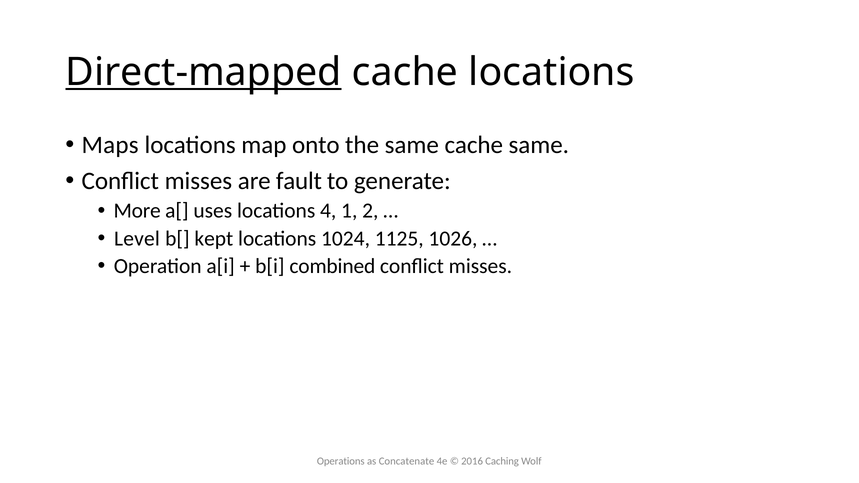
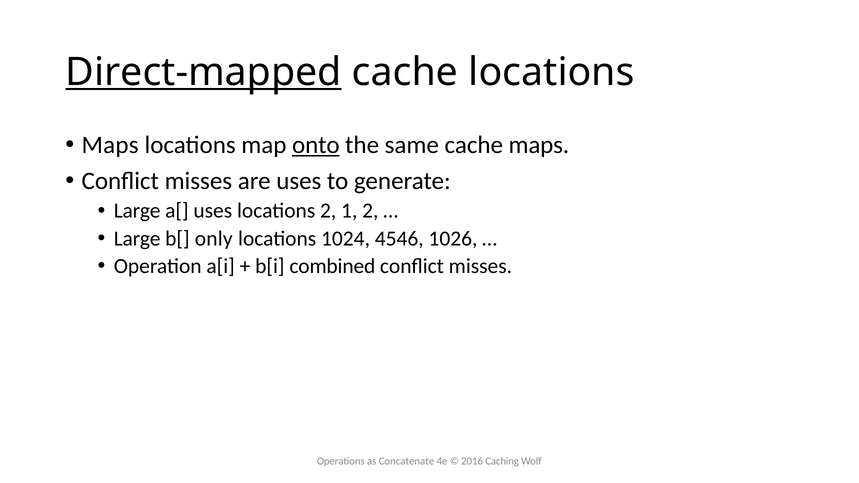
onto underline: none -> present
cache same: same -> maps
are fault: fault -> uses
More at (137, 211): More -> Large
locations 4: 4 -> 2
Level at (137, 239): Level -> Large
kept: kept -> only
1125: 1125 -> 4546
